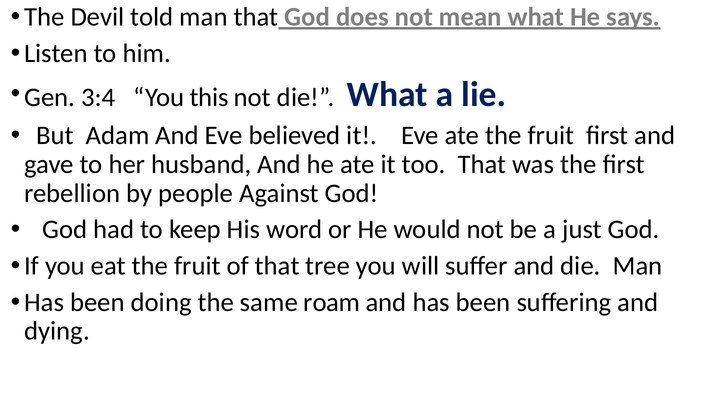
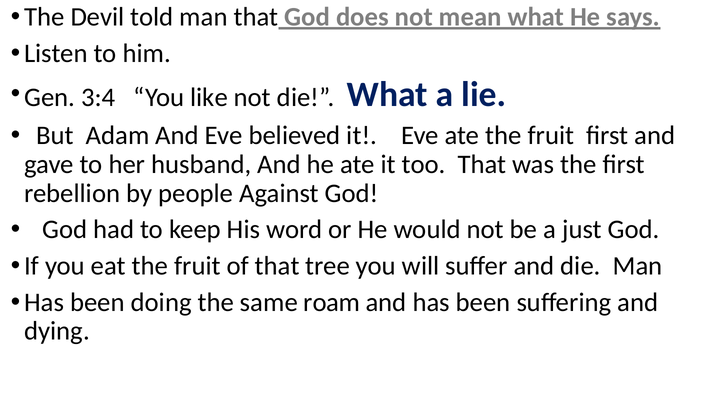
this: this -> like
